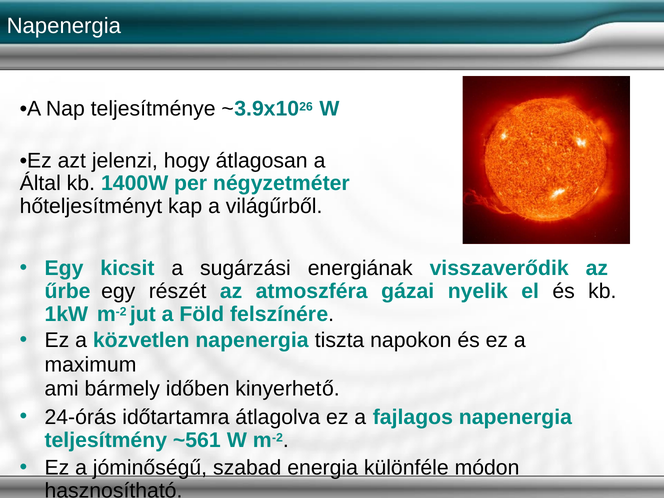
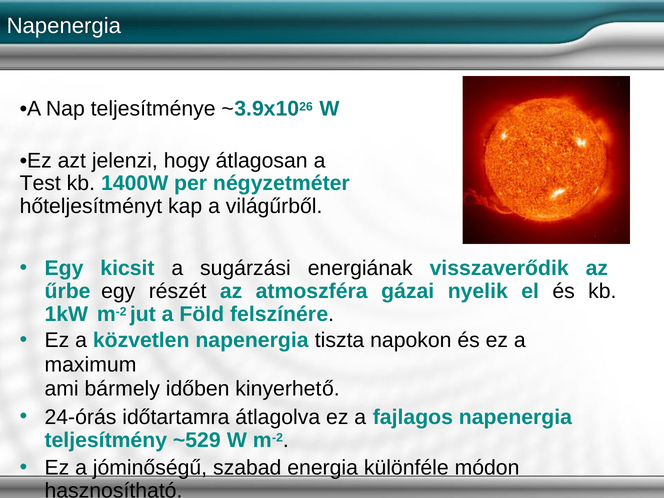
Által: Által -> Test
~561: ~561 -> ~529
